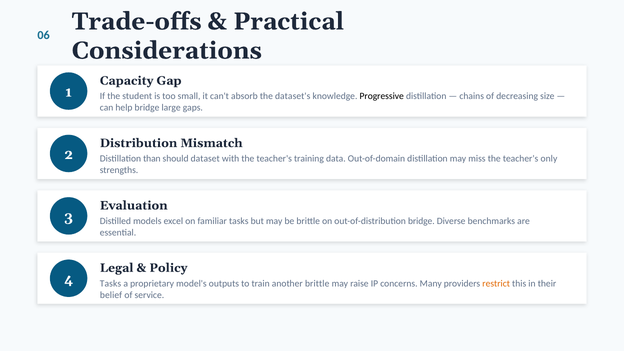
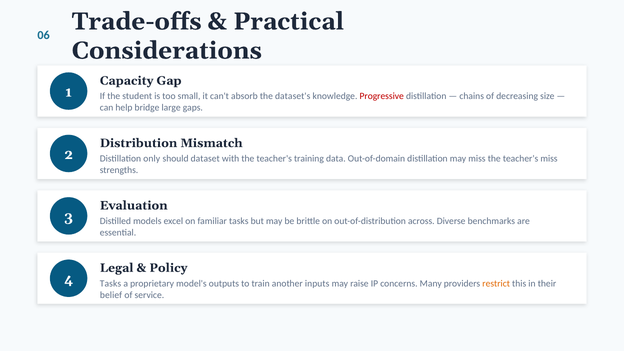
Progressive colour: black -> red
than: than -> only
teacher's only: only -> miss
out-of-distribution bridge: bridge -> across
another brittle: brittle -> inputs
